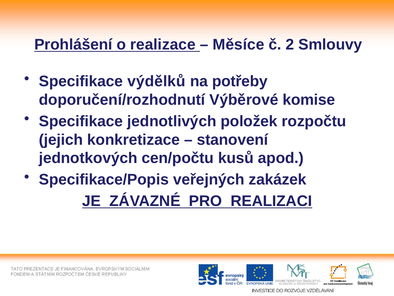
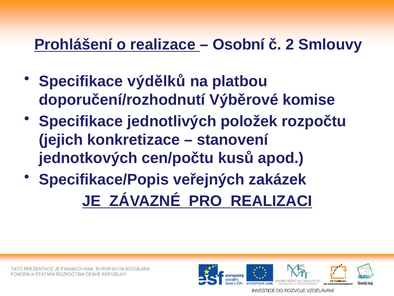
Měsíce: Měsíce -> Osobní
potřeby: potřeby -> platbou
